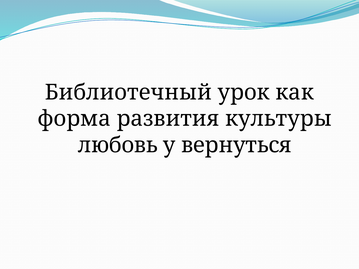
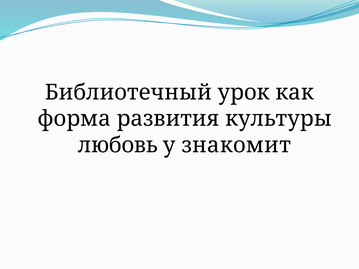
вернуться: вернуться -> знакомит
